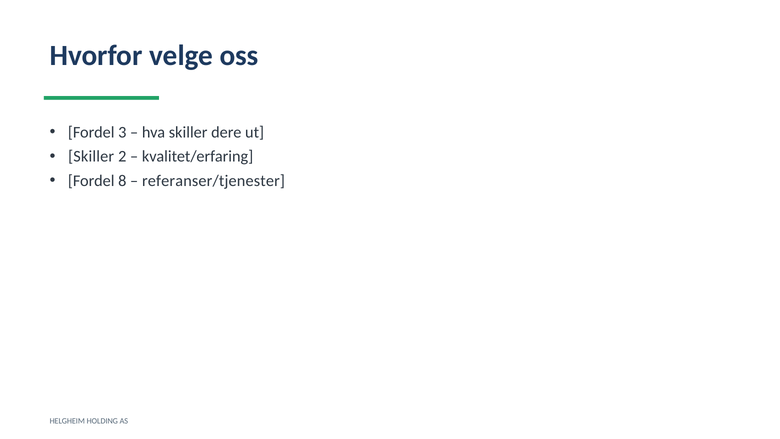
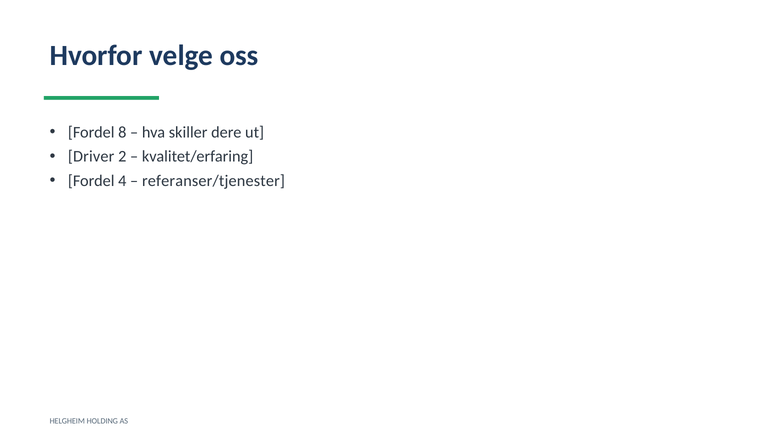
3: 3 -> 8
Skiller at (91, 156): Skiller -> Driver
8: 8 -> 4
